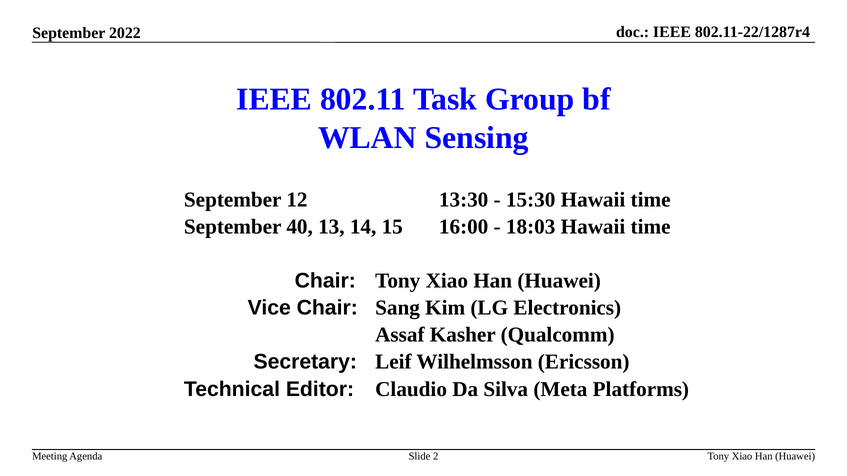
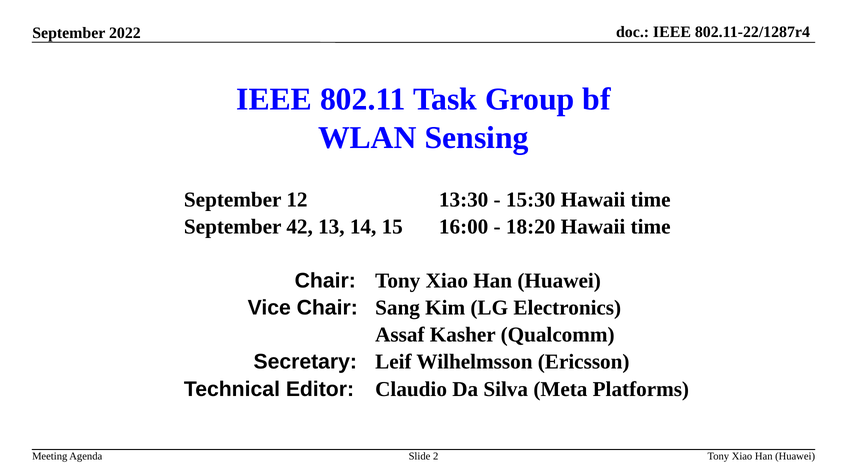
40: 40 -> 42
18:03: 18:03 -> 18:20
